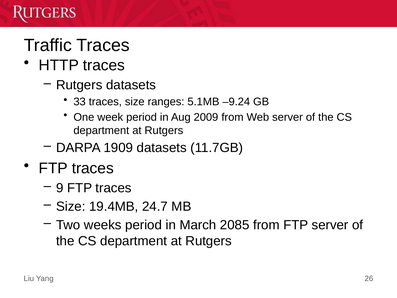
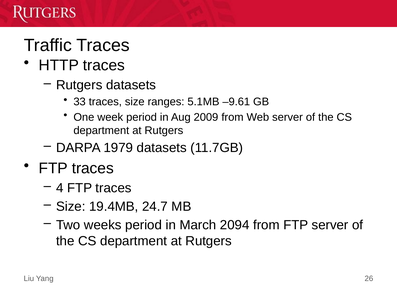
–9.24: –9.24 -> –9.61
1909: 1909 -> 1979
9: 9 -> 4
2085: 2085 -> 2094
